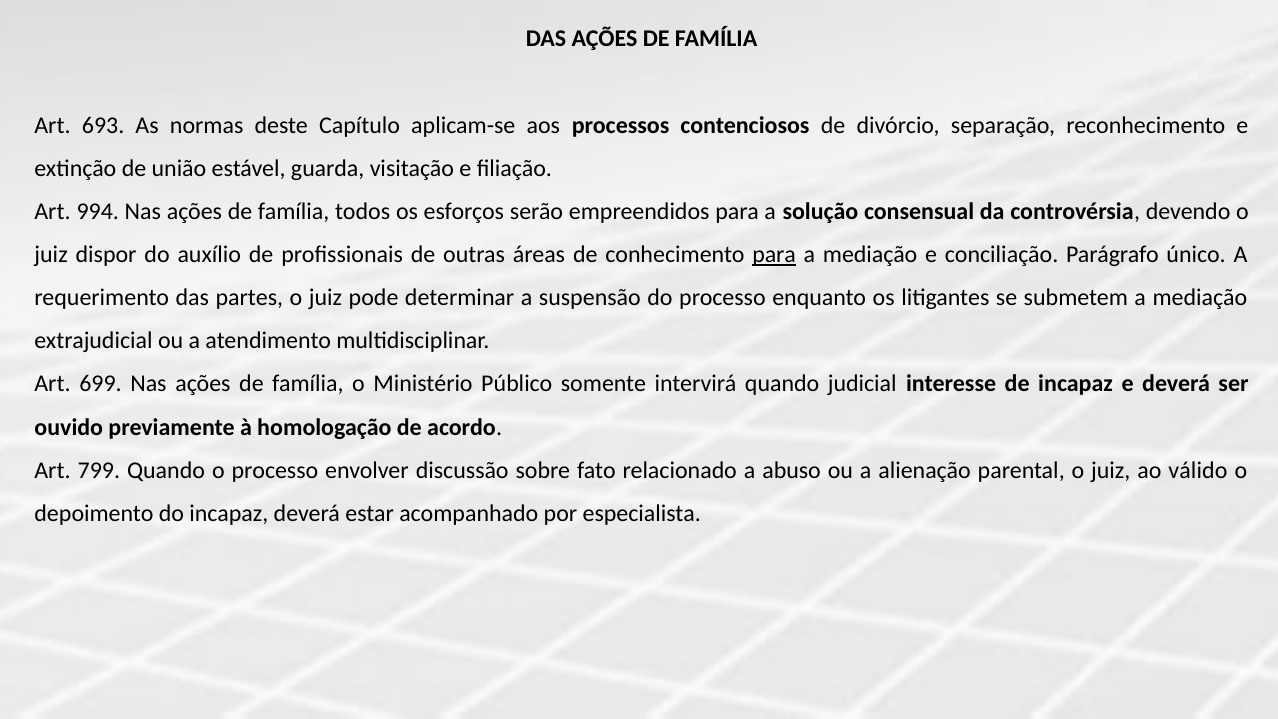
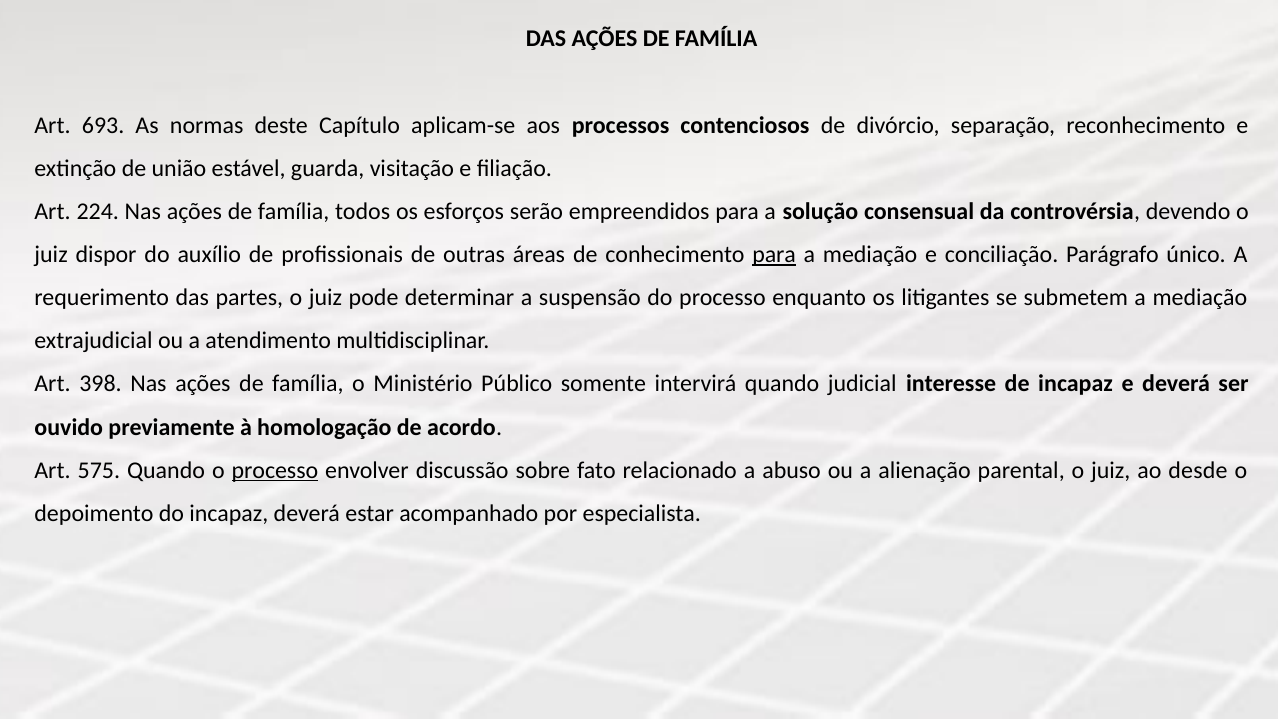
994: 994 -> 224
699: 699 -> 398
799: 799 -> 575
processo at (275, 470) underline: none -> present
válido: válido -> desde
